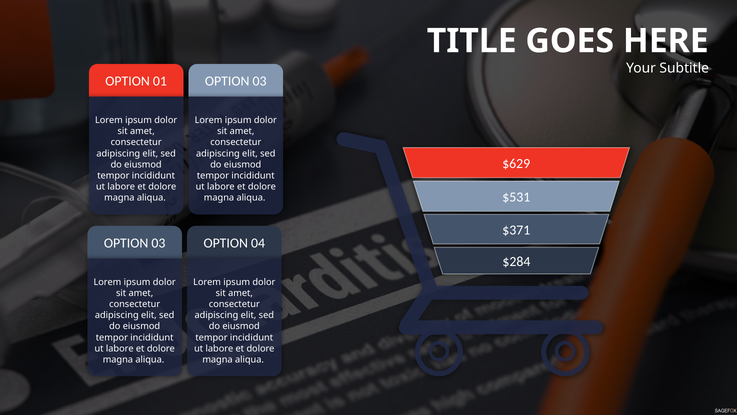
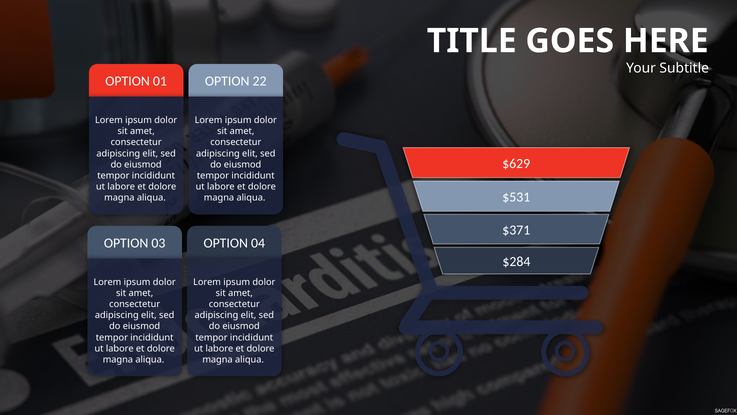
03 at (260, 81): 03 -> 22
